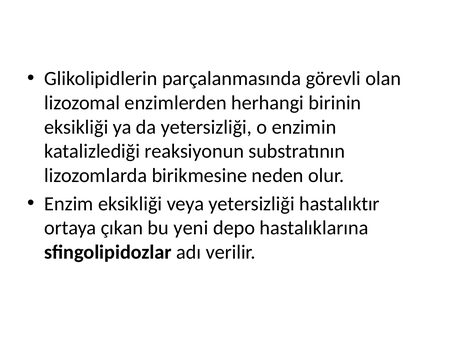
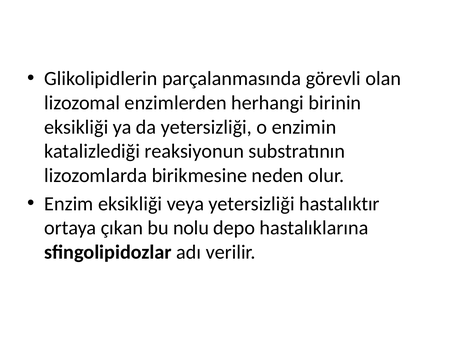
yeni: yeni -> nolu
